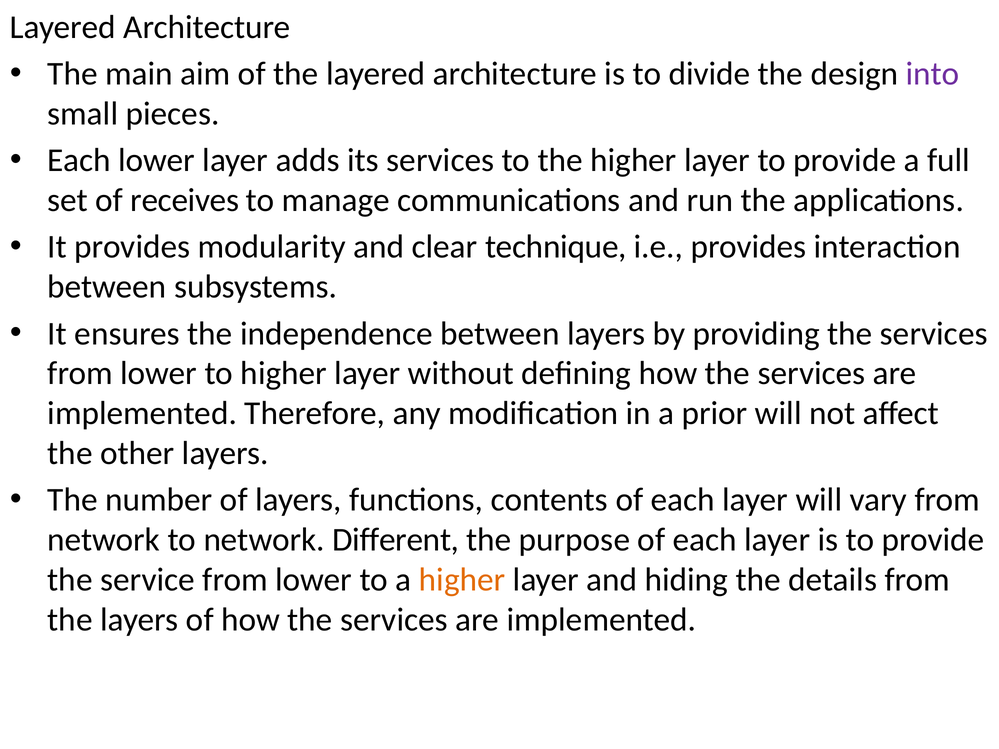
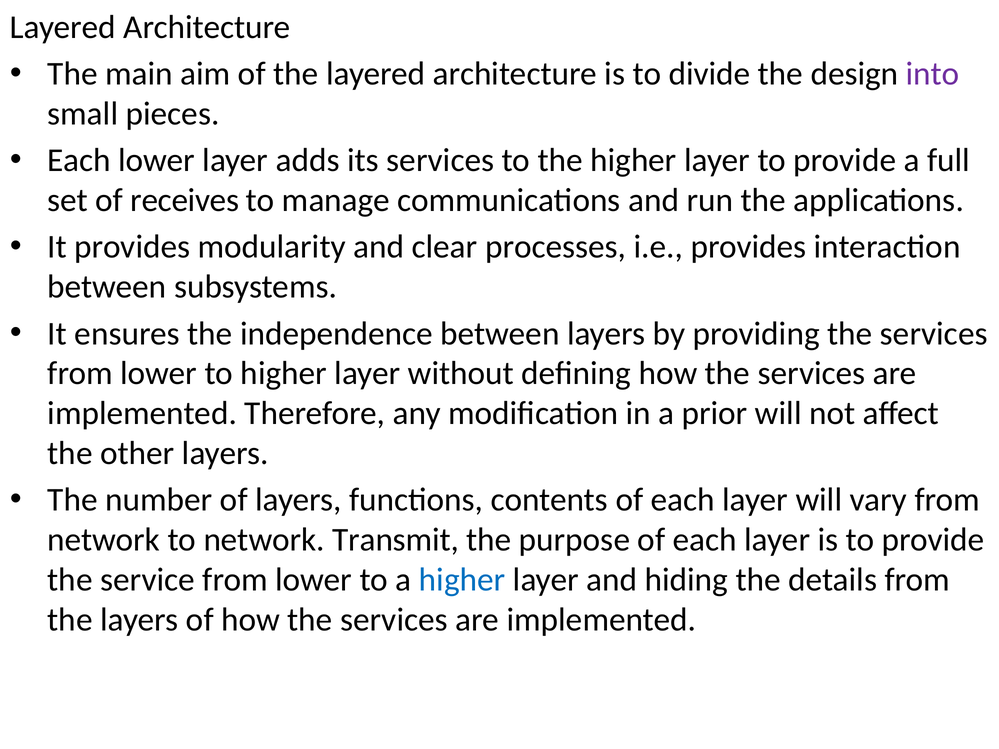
technique: technique -> processes
Different: Different -> Transmit
higher at (462, 580) colour: orange -> blue
